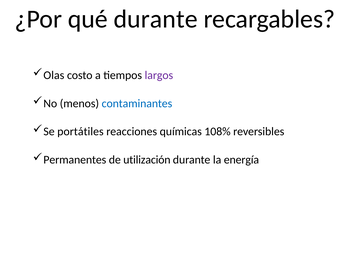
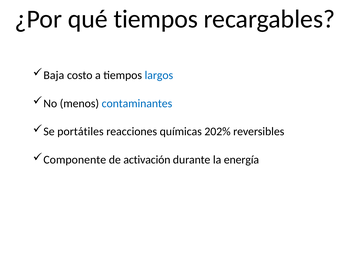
qué durante: durante -> tiempos
Olas: Olas -> Baja
largos colour: purple -> blue
108%: 108% -> 202%
Permanentes: Permanentes -> Componente
utilización: utilización -> activación
